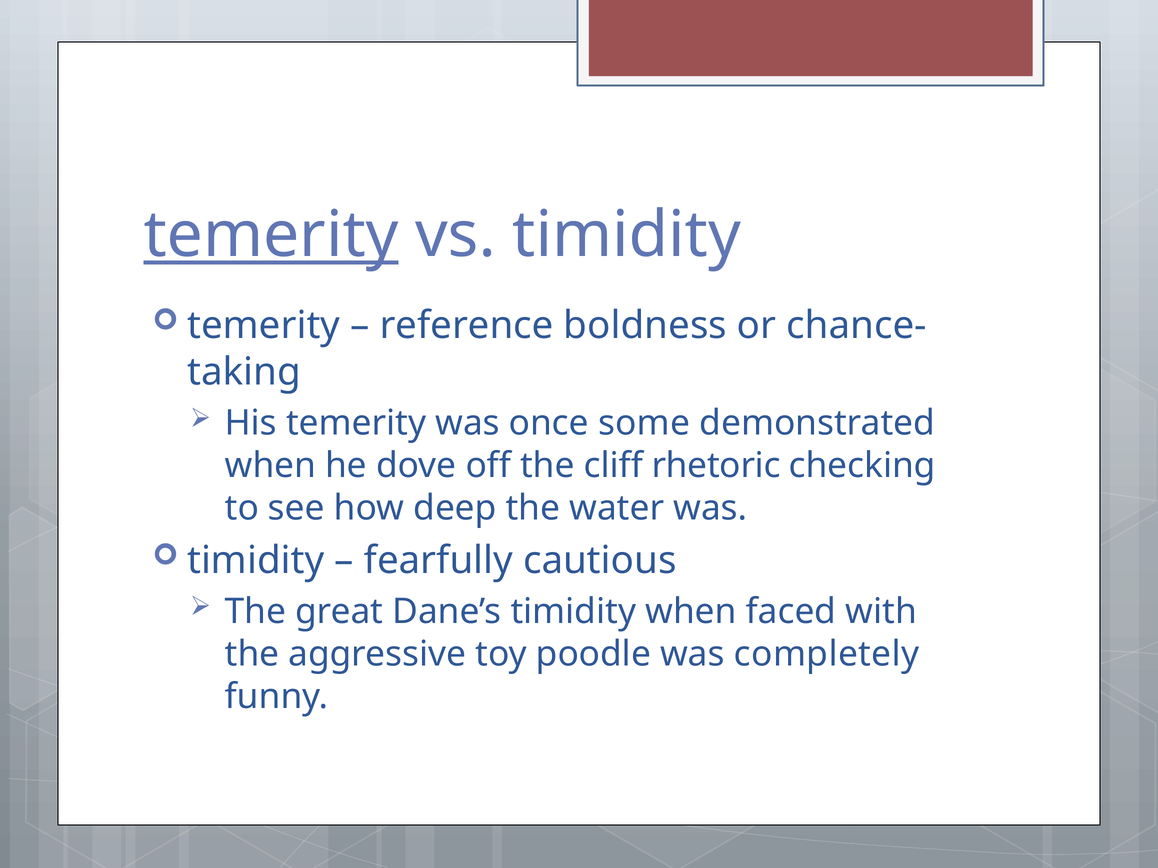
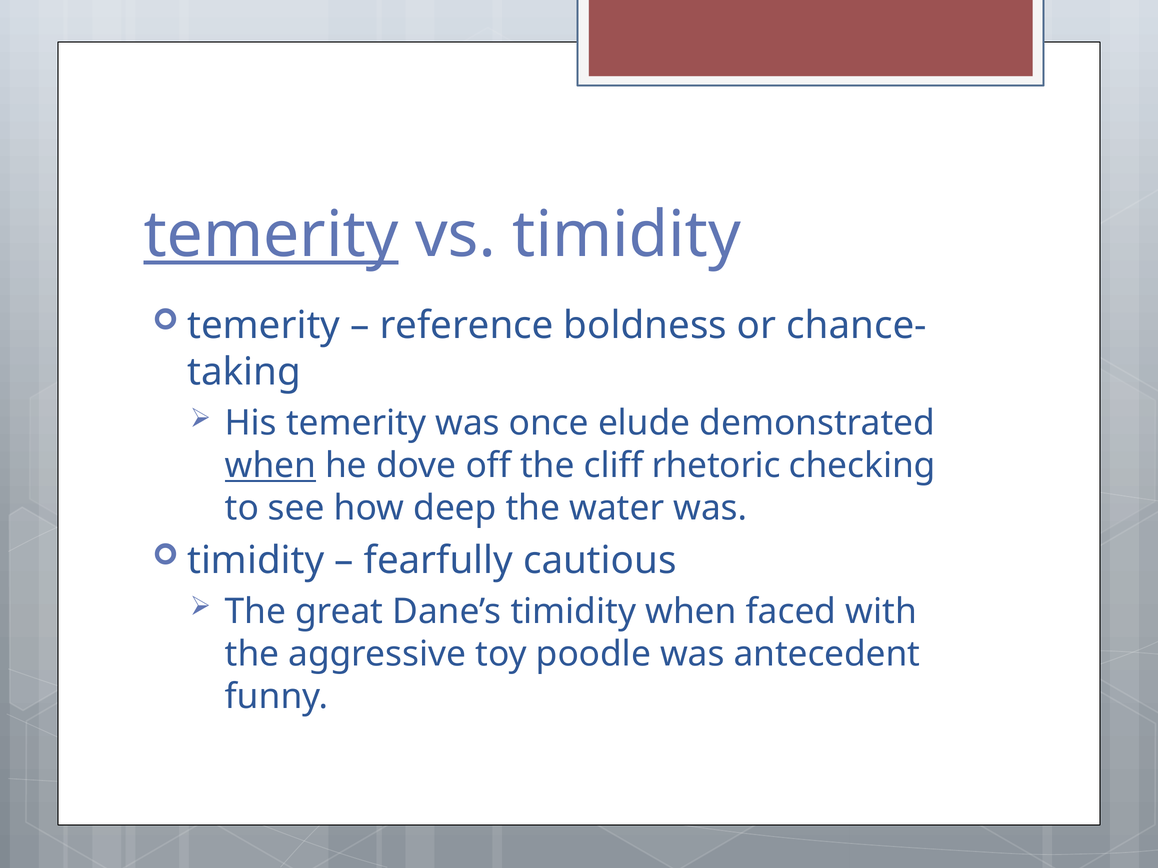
some: some -> elude
when at (270, 466) underline: none -> present
completely: completely -> antecedent
